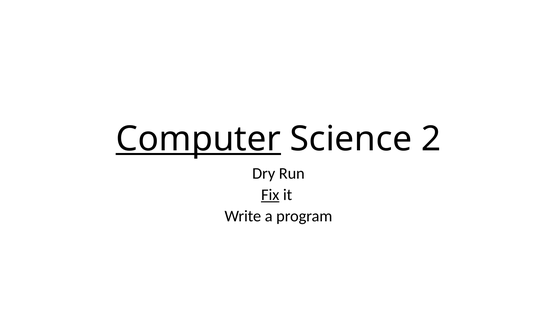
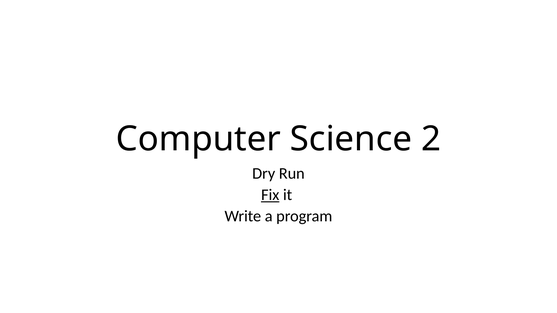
Computer underline: present -> none
